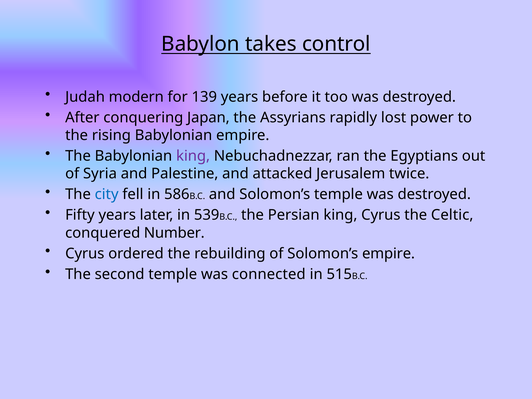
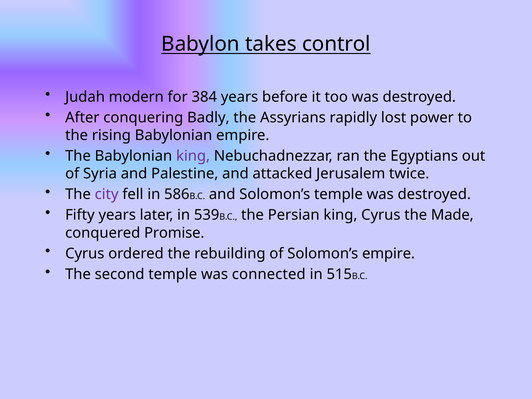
139: 139 -> 384
Japan: Japan -> Badly
city colour: blue -> purple
Celtic: Celtic -> Made
Number: Number -> Promise
